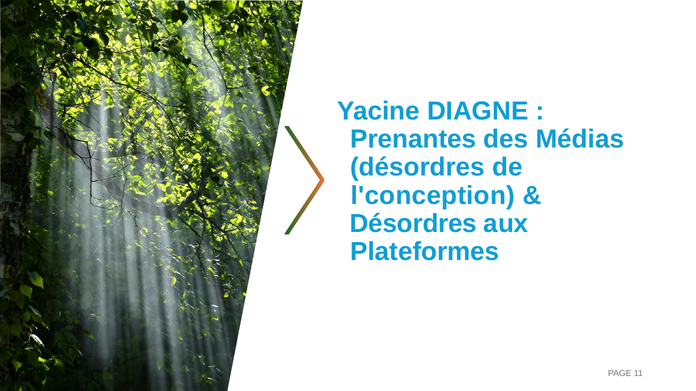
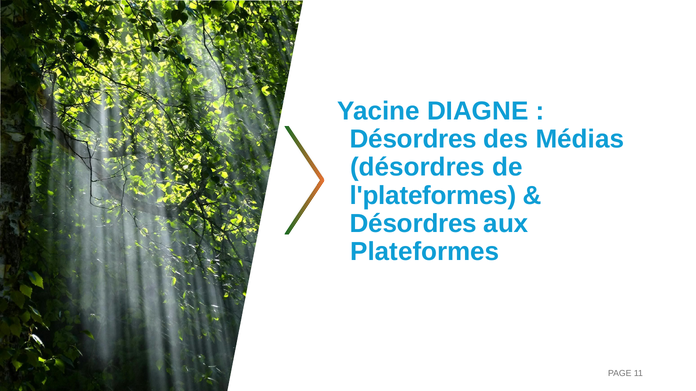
Prenantes at (413, 139): Prenantes -> Désordres
l'conception: l'conception -> l'plateformes
